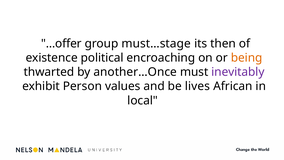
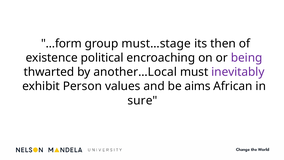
…offer: …offer -> …form
being colour: orange -> purple
another…Once: another…Once -> another…Local
lives: lives -> aims
local: local -> sure
